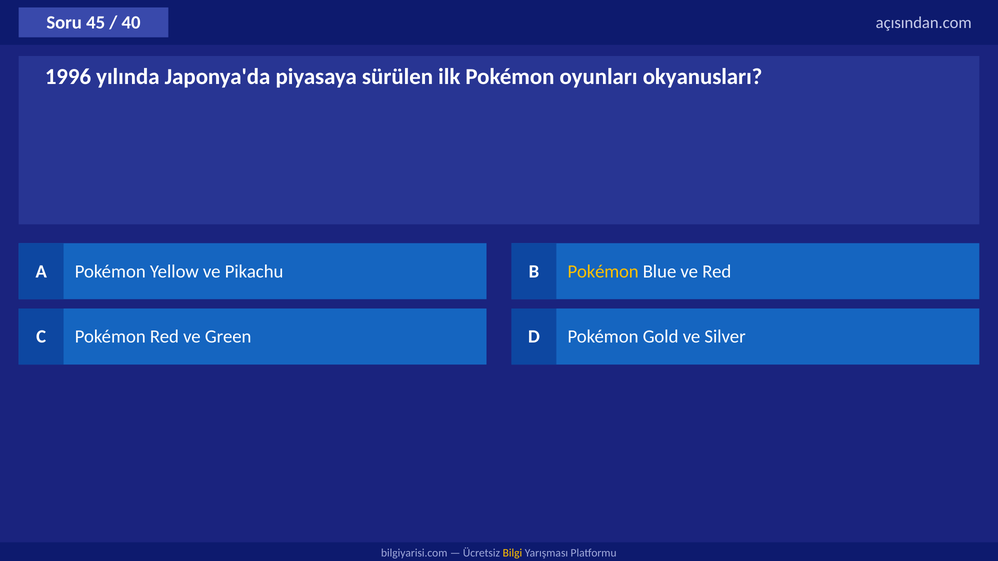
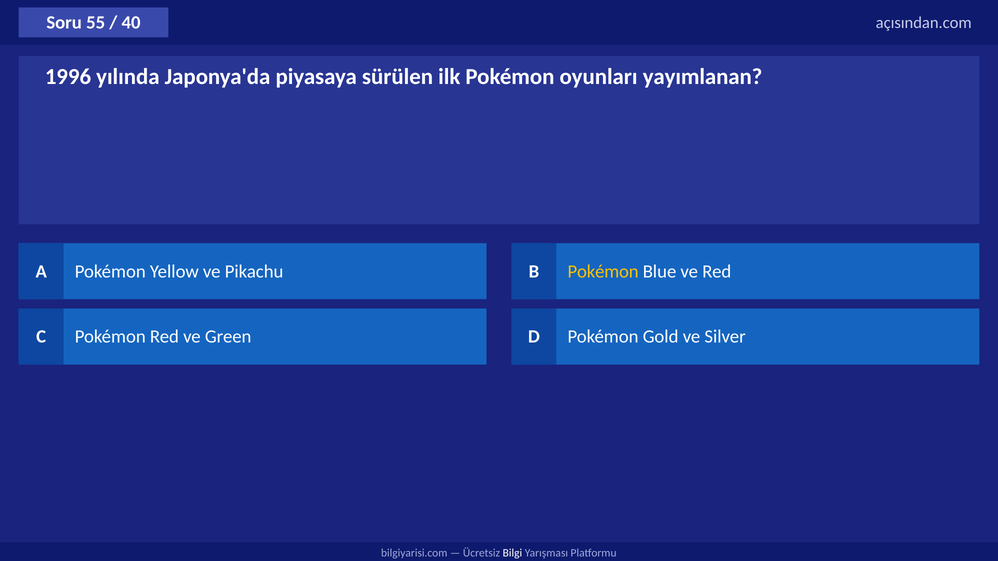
45: 45 -> 55
okyanusları: okyanusları -> yayımlanan
Bilgi colour: yellow -> white
